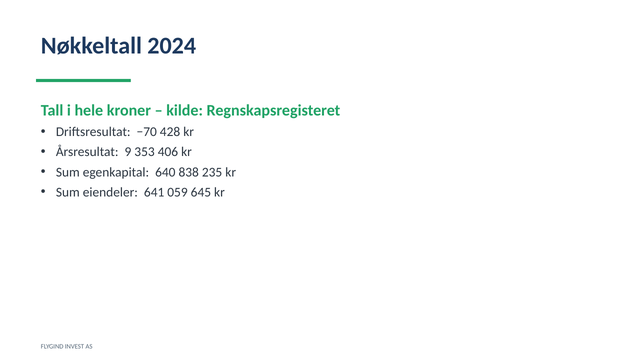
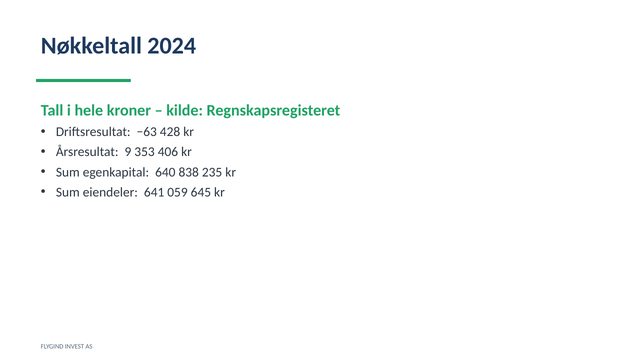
−70: −70 -> −63
